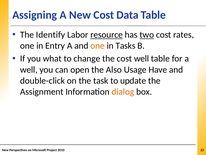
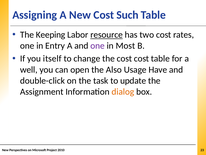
Data: Data -> Such
Identify: Identify -> Keeping
two underline: present -> none
one at (98, 46) colour: orange -> purple
Tasks: Tasks -> Most
what: what -> itself
cost well: well -> cost
